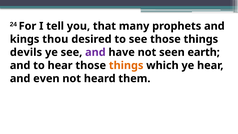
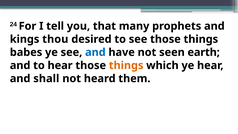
devils: devils -> babes
and at (95, 52) colour: purple -> blue
even: even -> shall
